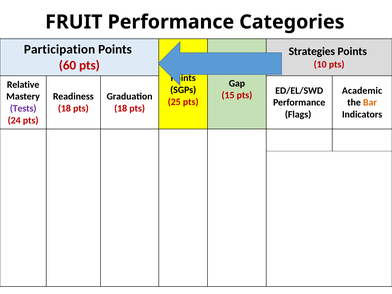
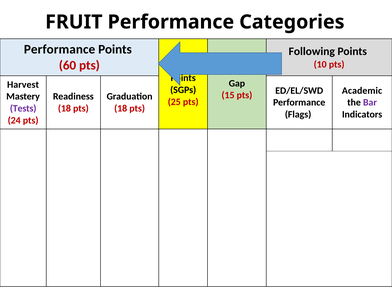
Participation at (60, 49): Participation -> Performance
Strategies: Strategies -> Following
Relative: Relative -> Harvest
Bar colour: orange -> purple
